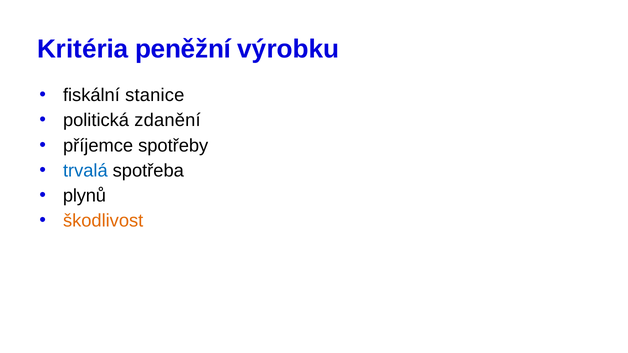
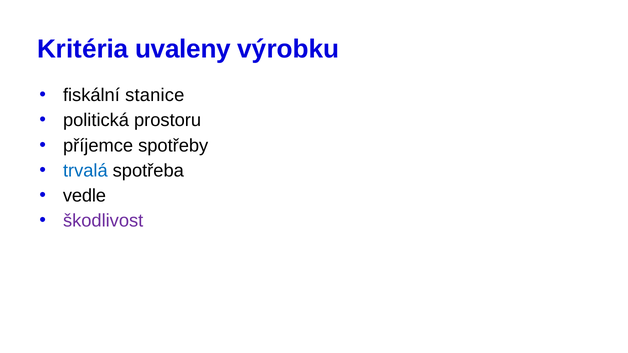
peněžní: peněžní -> uvaleny
zdanění: zdanění -> prostoru
plynů: plynů -> vedle
škodlivost colour: orange -> purple
